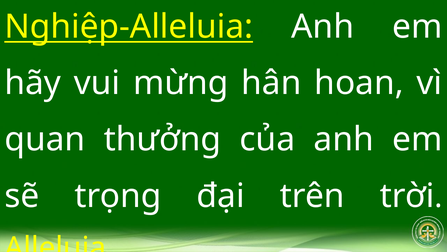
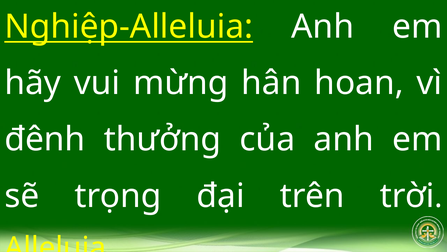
quan: quan -> đênh
